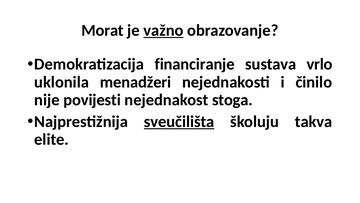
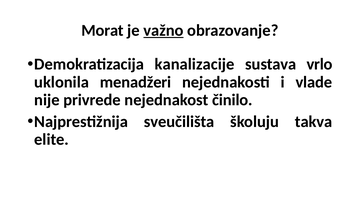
financiranje: financiranje -> kanalizacije
činilo: činilo -> vlade
povijesti: povijesti -> privrede
stoga: stoga -> činilo
sveučilišta underline: present -> none
